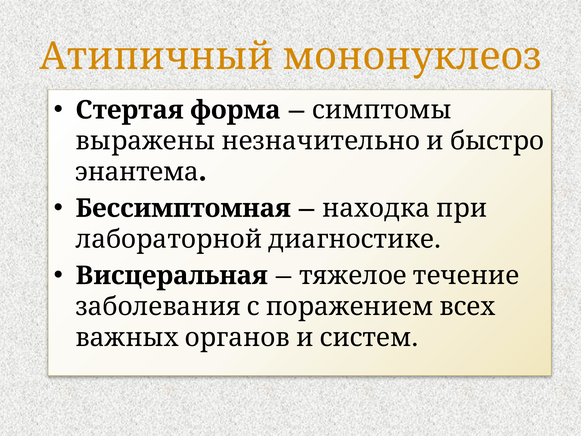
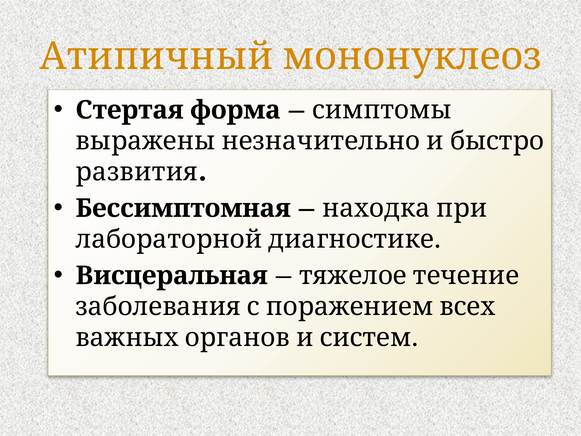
энантема: энантема -> развития
